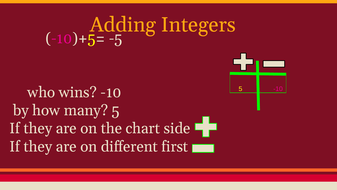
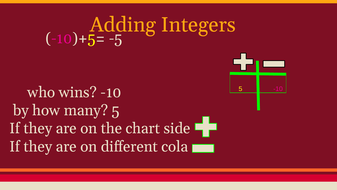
first: first -> cola
